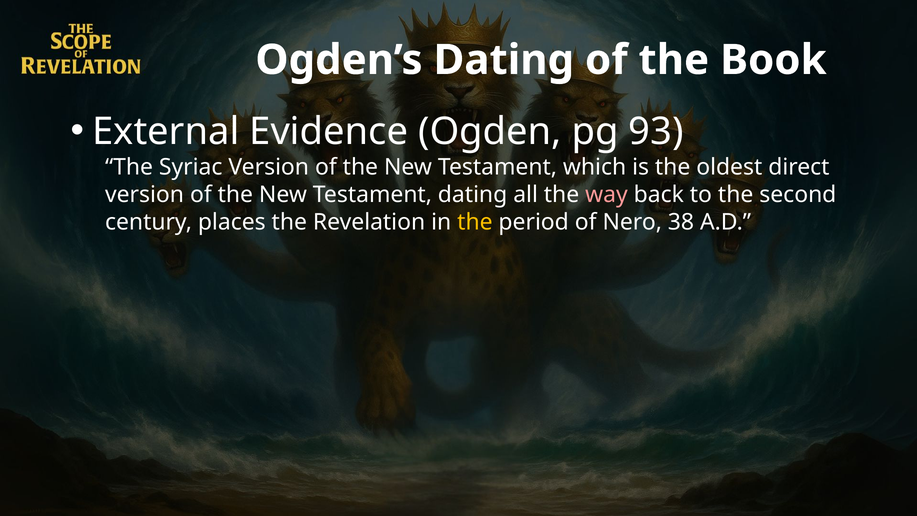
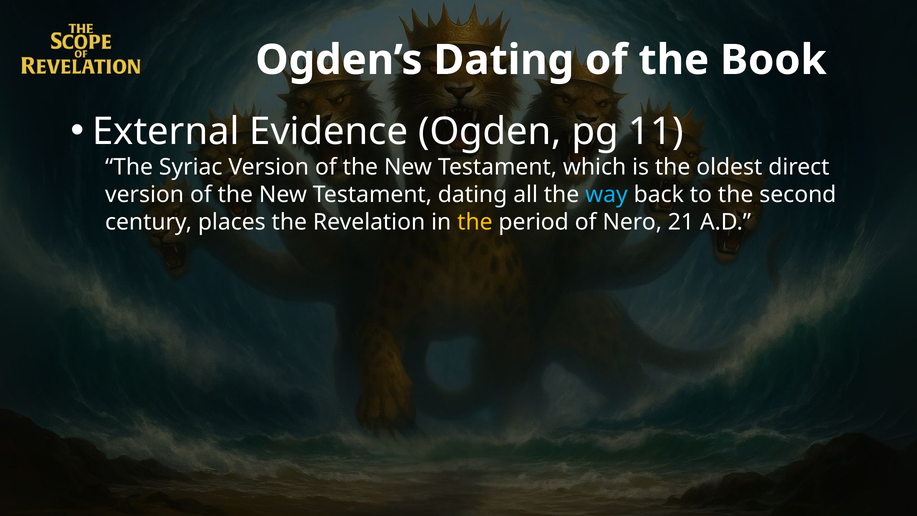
93: 93 -> 11
way colour: pink -> light blue
38: 38 -> 21
